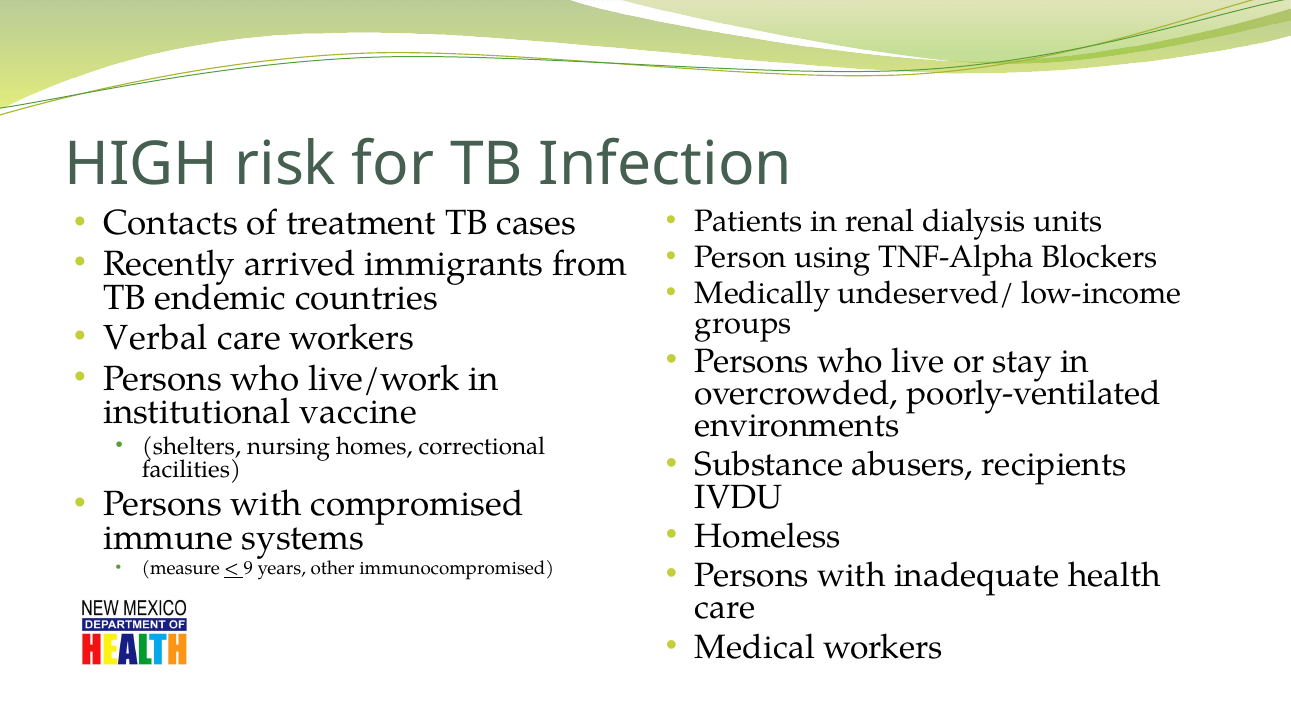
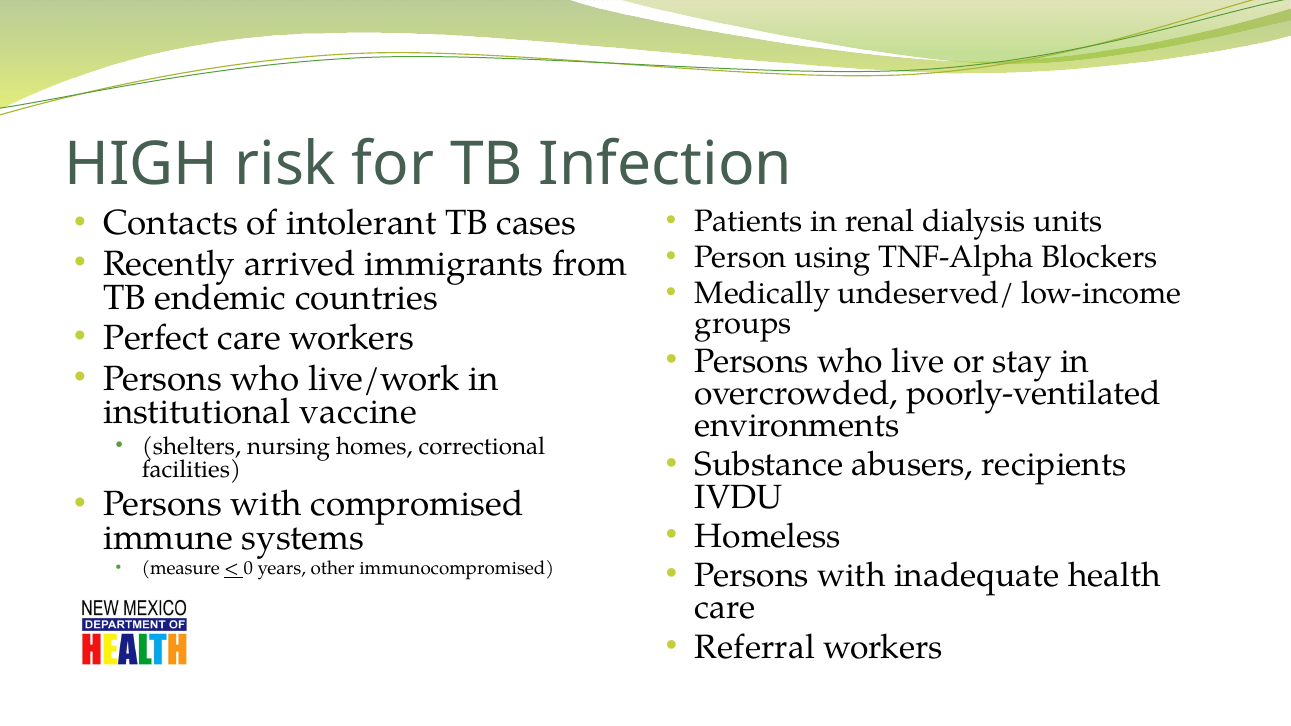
treatment: treatment -> intolerant
Verbal: Verbal -> Perfect
9: 9 -> 0
Medical: Medical -> Referral
